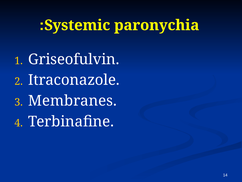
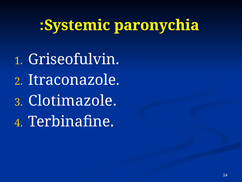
Membranes: Membranes -> Clotimazole
